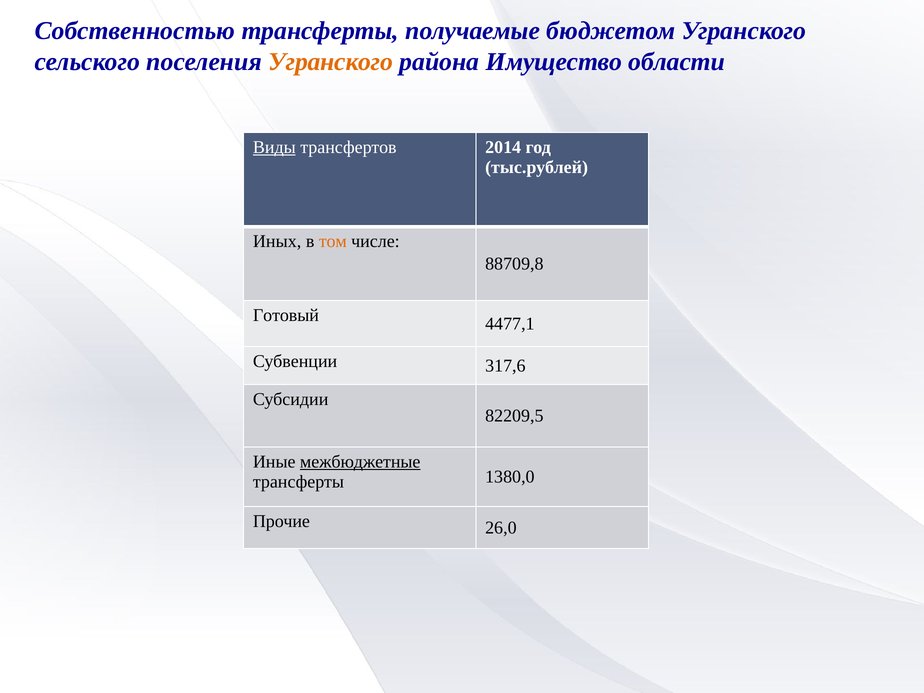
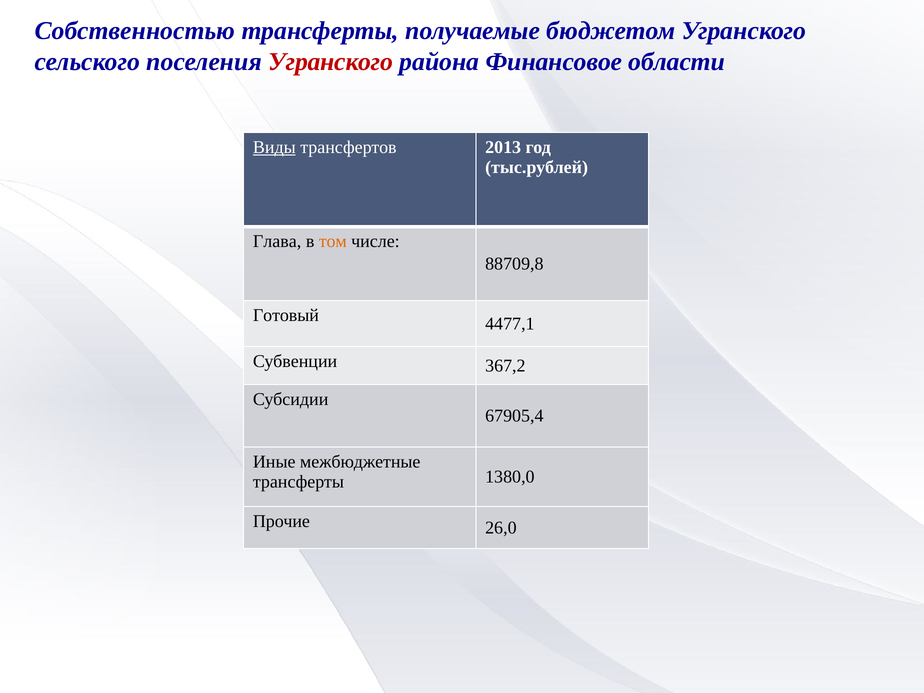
Угранского at (331, 62) colour: orange -> red
Имущество: Имущество -> Финансовое
2014: 2014 -> 2013
Иных: Иных -> Глава
317,6: 317,6 -> 367,2
82209,5: 82209,5 -> 67905,4
межбюджетные underline: present -> none
